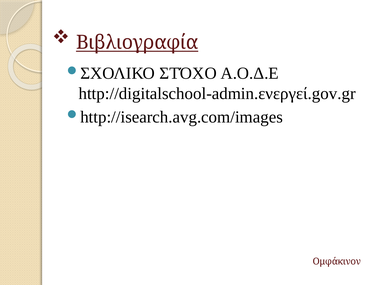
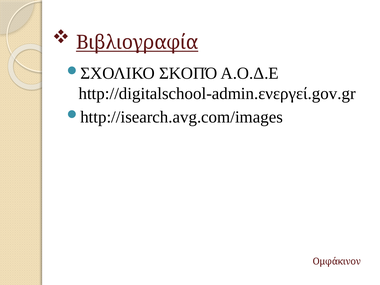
ΣΤΌΧΟ: ΣΤΌΧΟ -> ΣΚΟΠΌ
